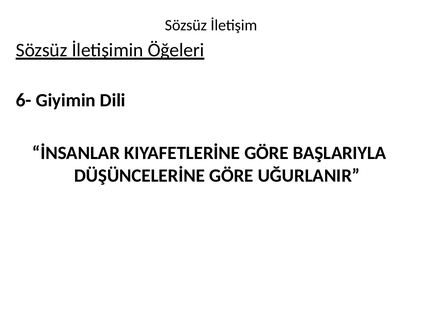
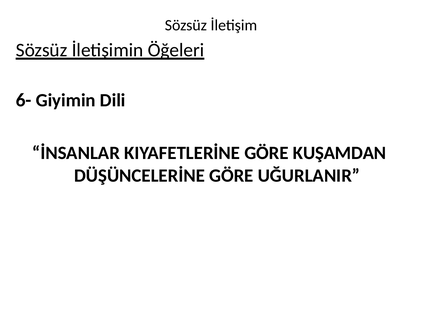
BAŞLARIYLA: BAŞLARIYLA -> KUŞAMDAN
